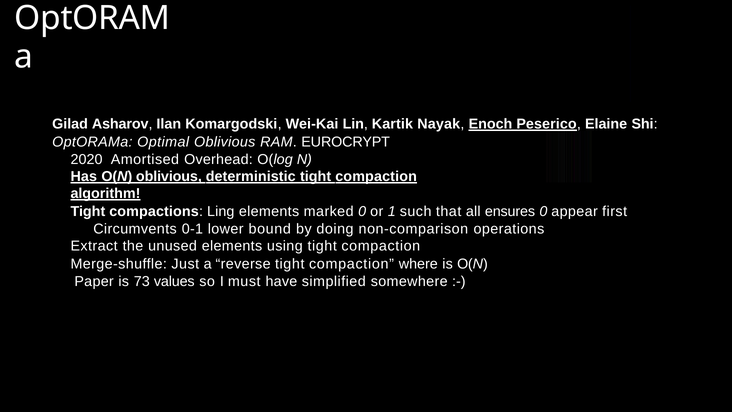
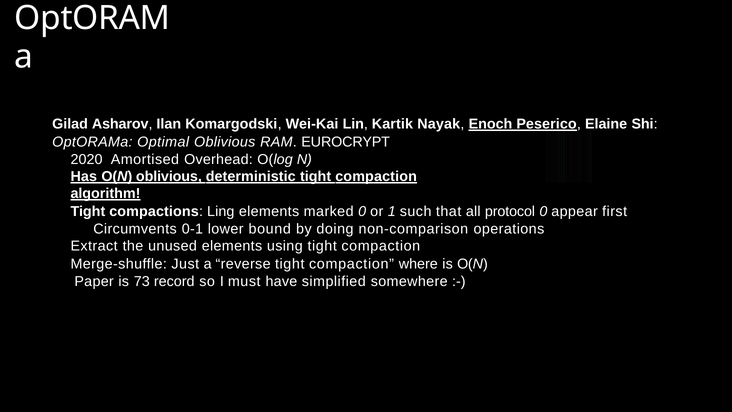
all ensures: ensures -> protocol
values: values -> record
